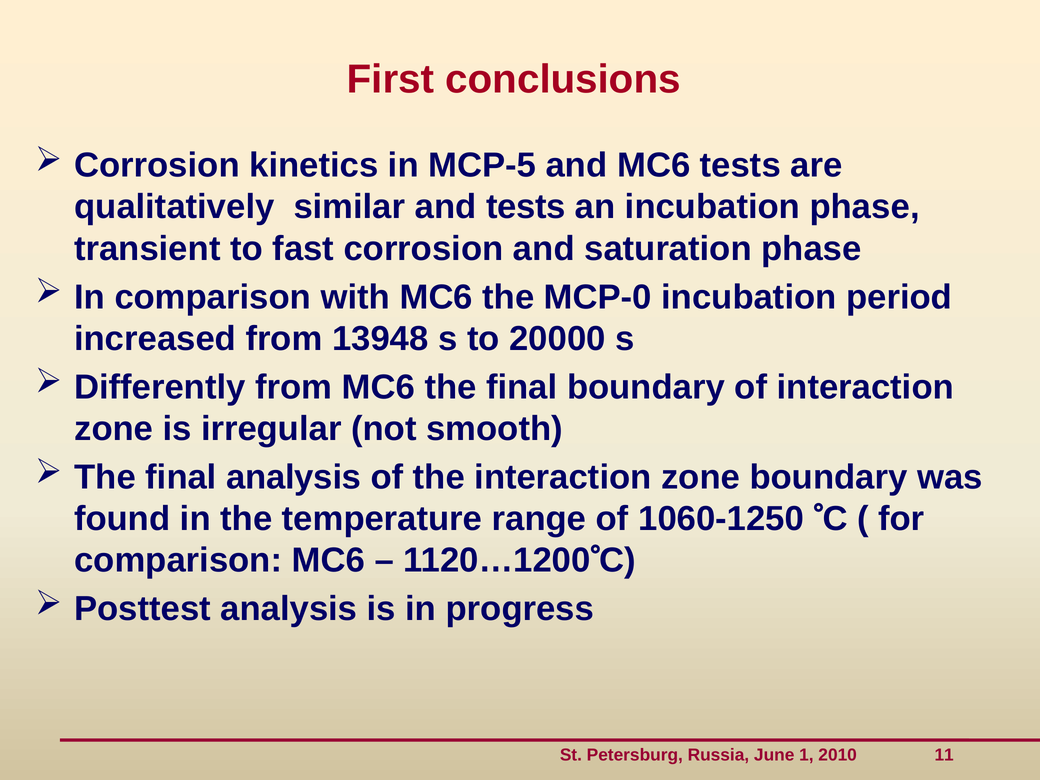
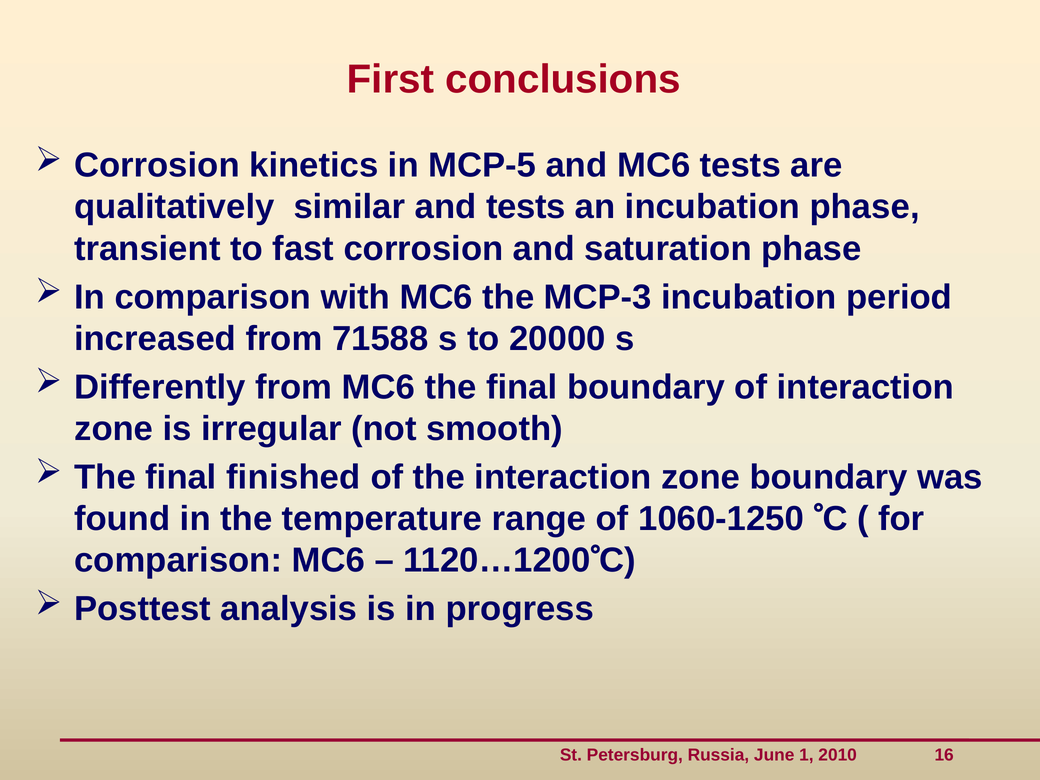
MCP-0: MCP-0 -> MCP-3
13948: 13948 -> 71588
final analysis: analysis -> finished
11: 11 -> 16
